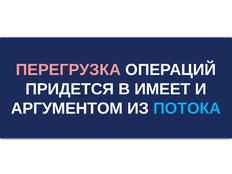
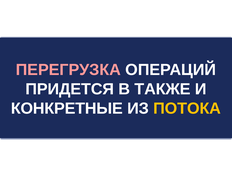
ИМЕЕТ: ИМЕЕТ -> ТАКЖЕ
АРГУМЕНТОМ: АРГУМЕНТОМ -> КОНКРЕТНЫЕ
ПОТОКА colour: light blue -> yellow
